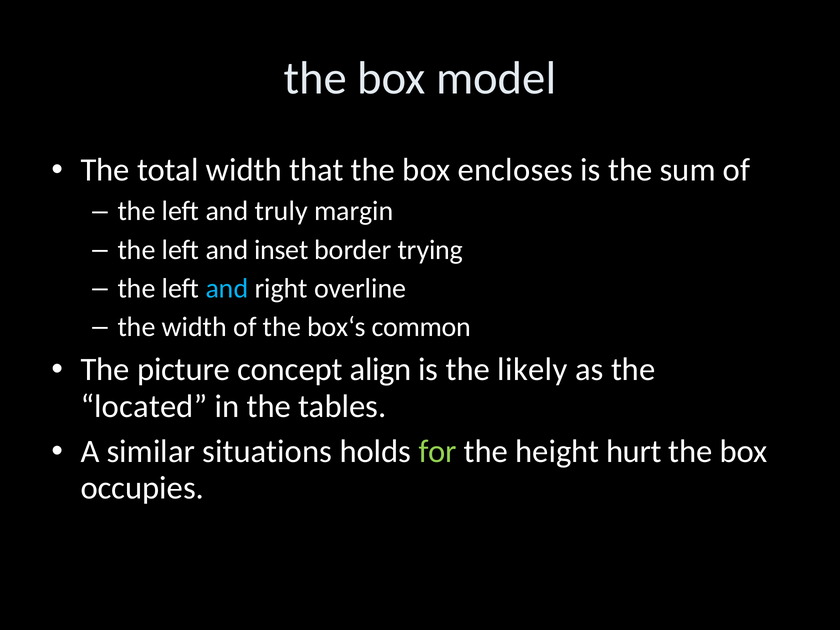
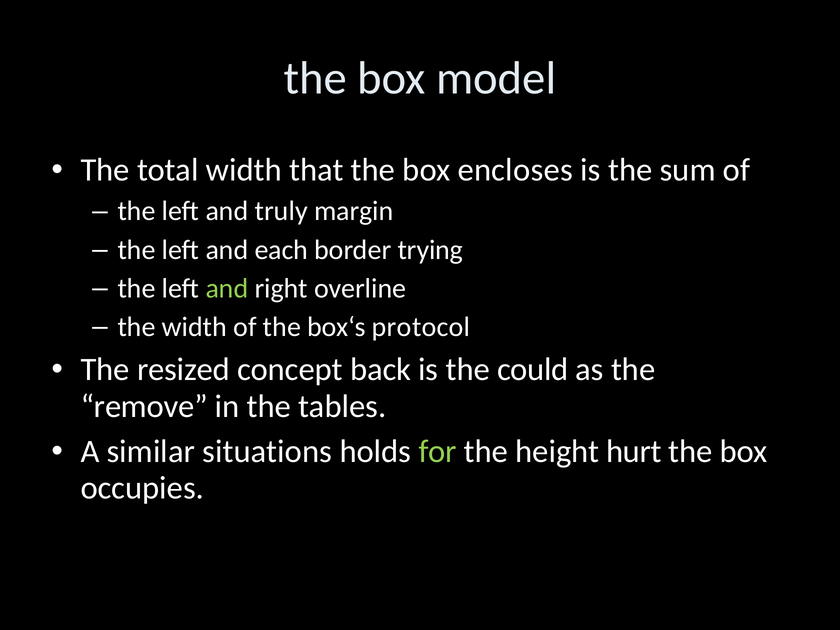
inset: inset -> each
and at (227, 288) colour: light blue -> light green
common: common -> protocol
picture: picture -> resized
align: align -> back
likely: likely -> could
located: located -> remove
